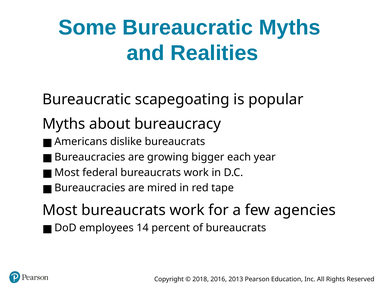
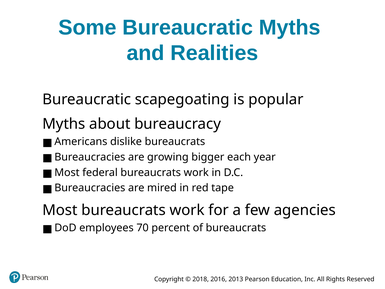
14: 14 -> 70
